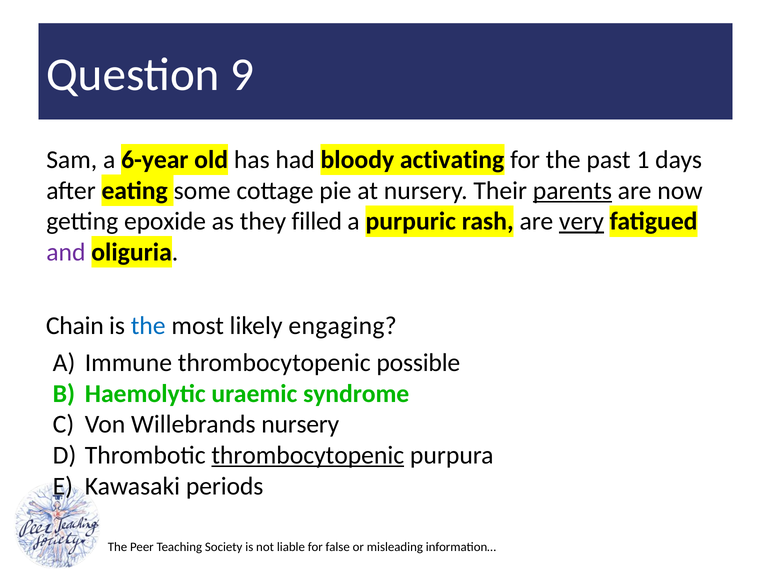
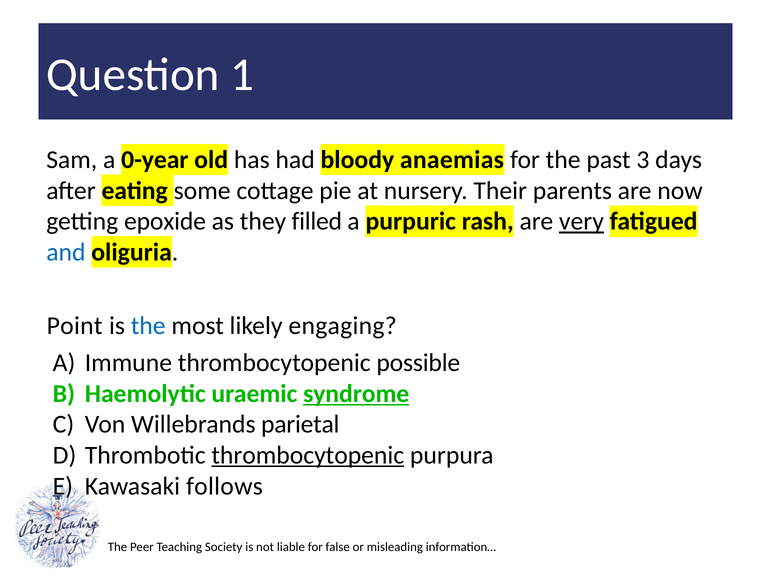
9: 9 -> 1
6-year: 6-year -> 0-year
activating: activating -> anaemias
1: 1 -> 3
parents underline: present -> none
and colour: purple -> blue
Chain: Chain -> Point
syndrome underline: none -> present
Willebrands nursery: nursery -> parietal
periods: periods -> follows
